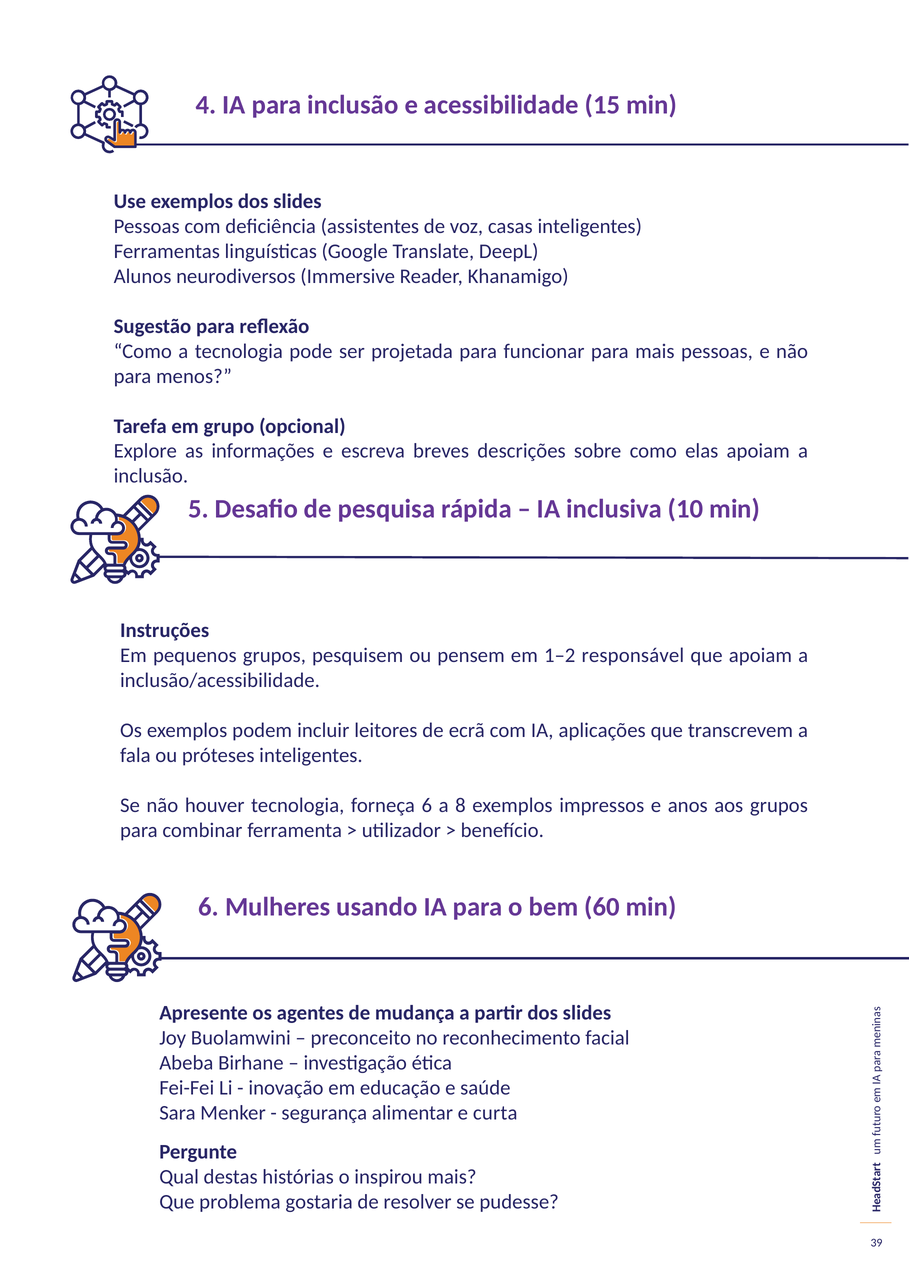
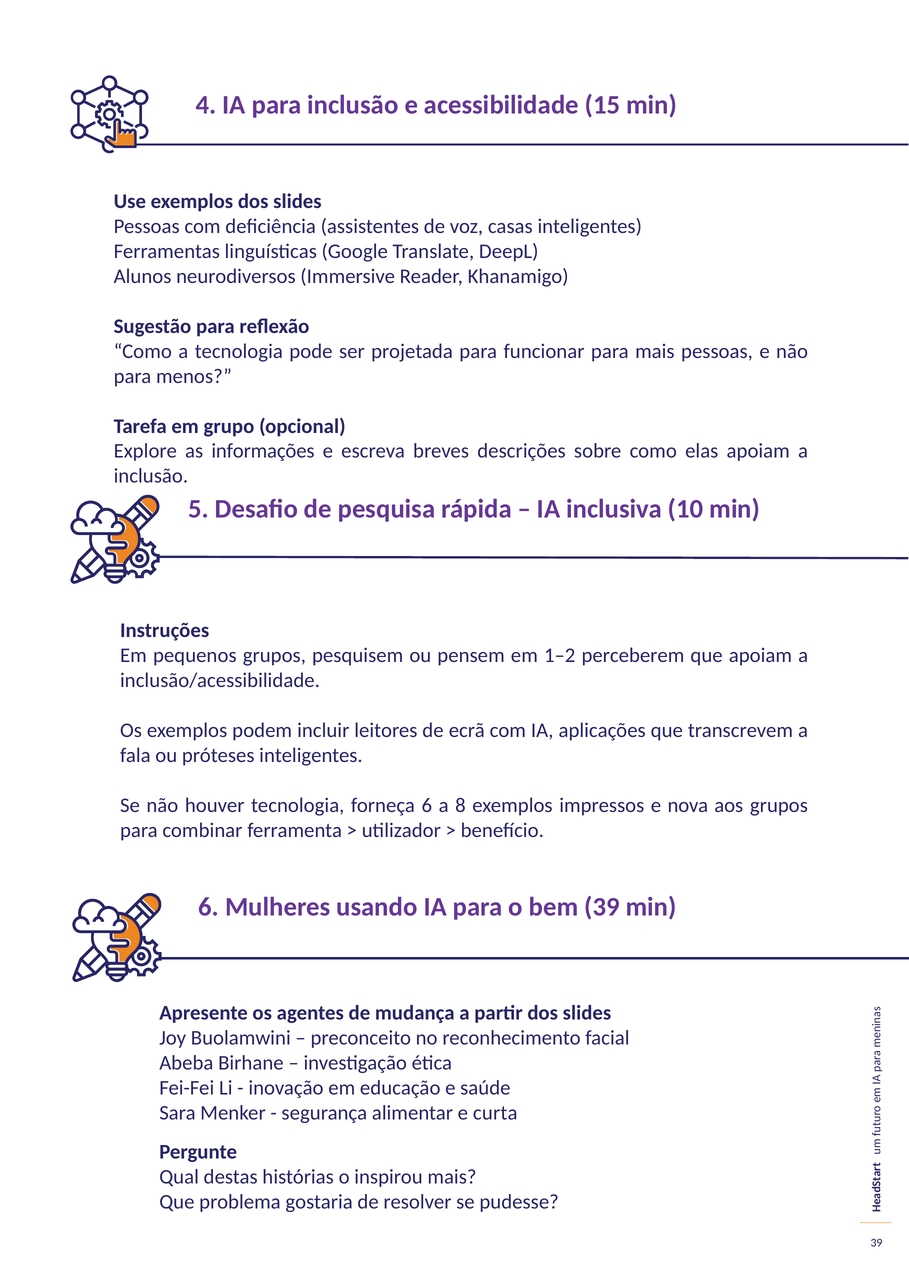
responsável: responsável -> perceberem
anos: anos -> nova
bem 60: 60 -> 39
